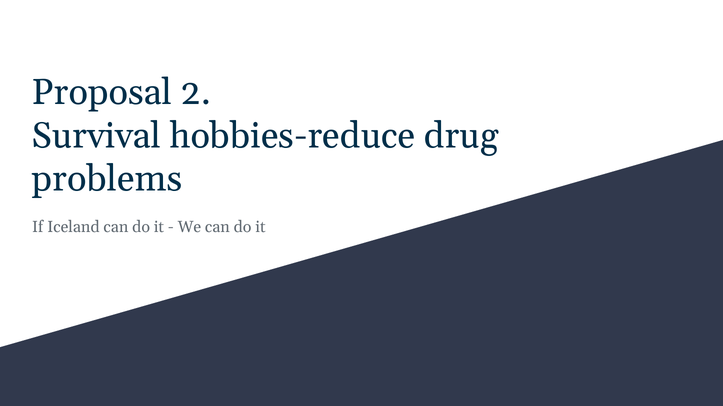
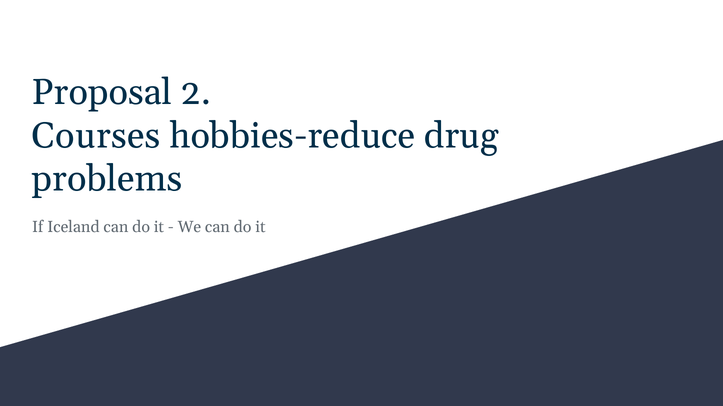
Survival: Survival -> Courses
